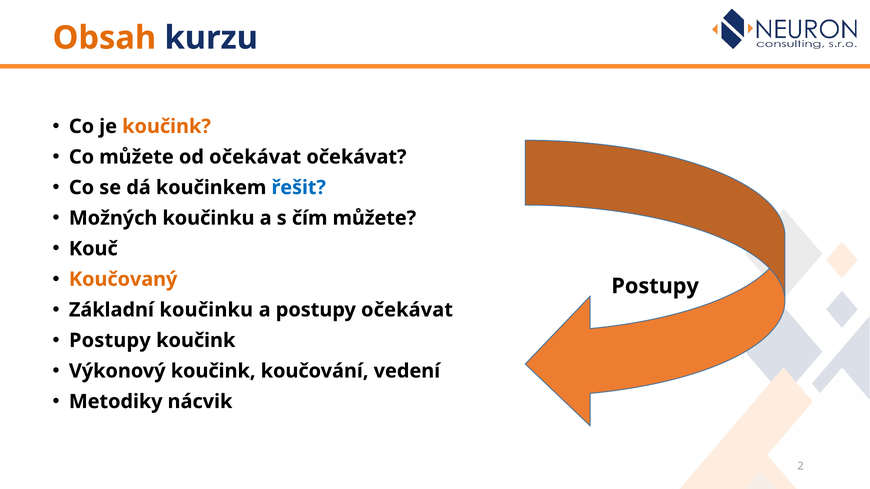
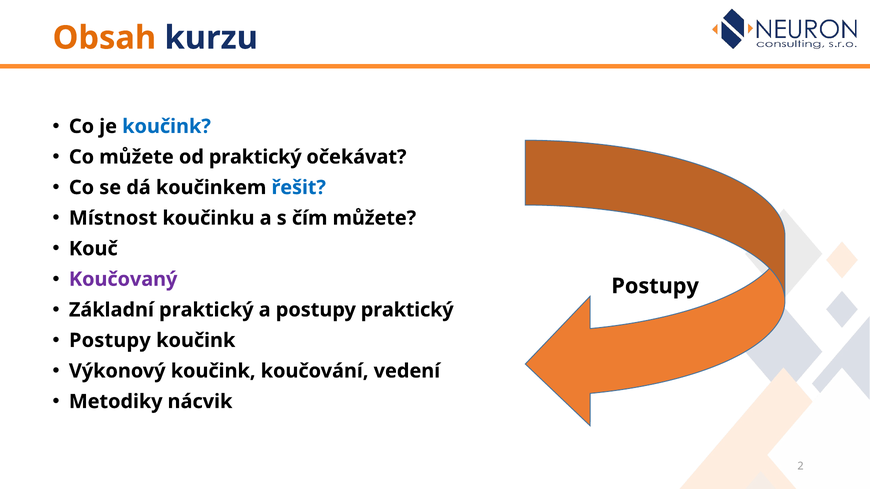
koučink at (167, 126) colour: orange -> blue
od očekávat: očekávat -> praktický
Možných: Možných -> Místnost
Koučovaný colour: orange -> purple
Základní koučinku: koučinku -> praktický
postupy očekávat: očekávat -> praktický
